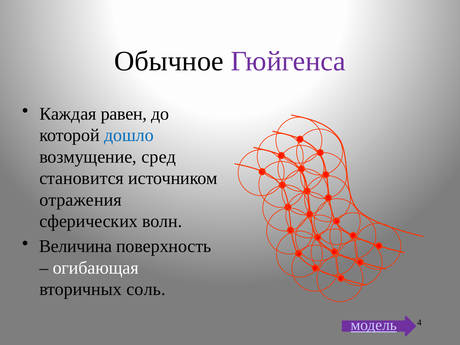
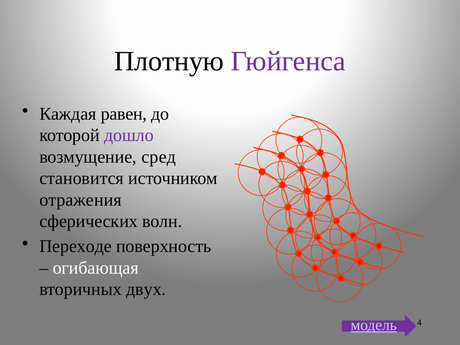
Обычное: Обычное -> Плотную
дошло colour: blue -> purple
Величина: Величина -> Переходе
соль: соль -> двух
